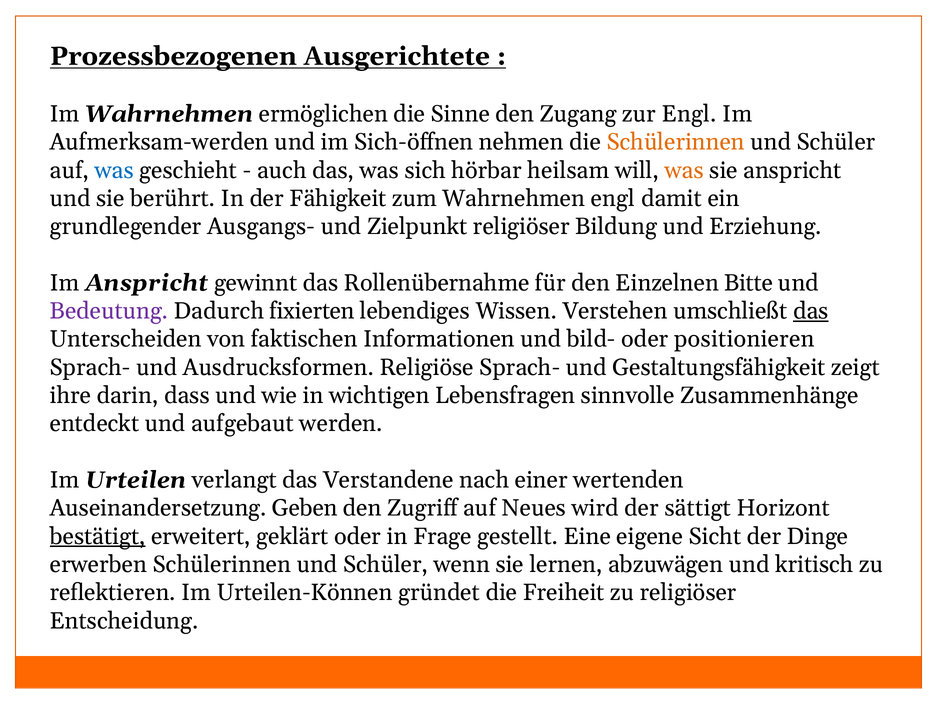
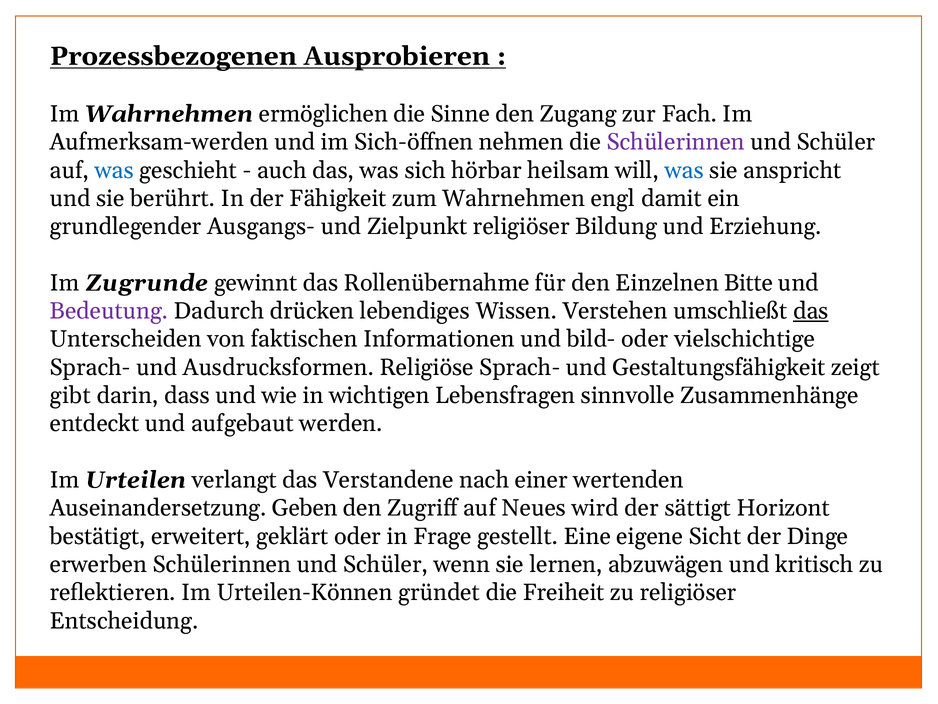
Ausgerichtete: Ausgerichtete -> Ausprobieren
zur Engl: Engl -> Fach
Schülerinnen at (676, 142) colour: orange -> purple
was at (684, 170) colour: orange -> blue
Im Anspricht: Anspricht -> Zugrunde
fixierten: fixierten -> drücken
positionieren: positionieren -> vielschichtige
ihre: ihre -> gibt
bestätigt underline: present -> none
